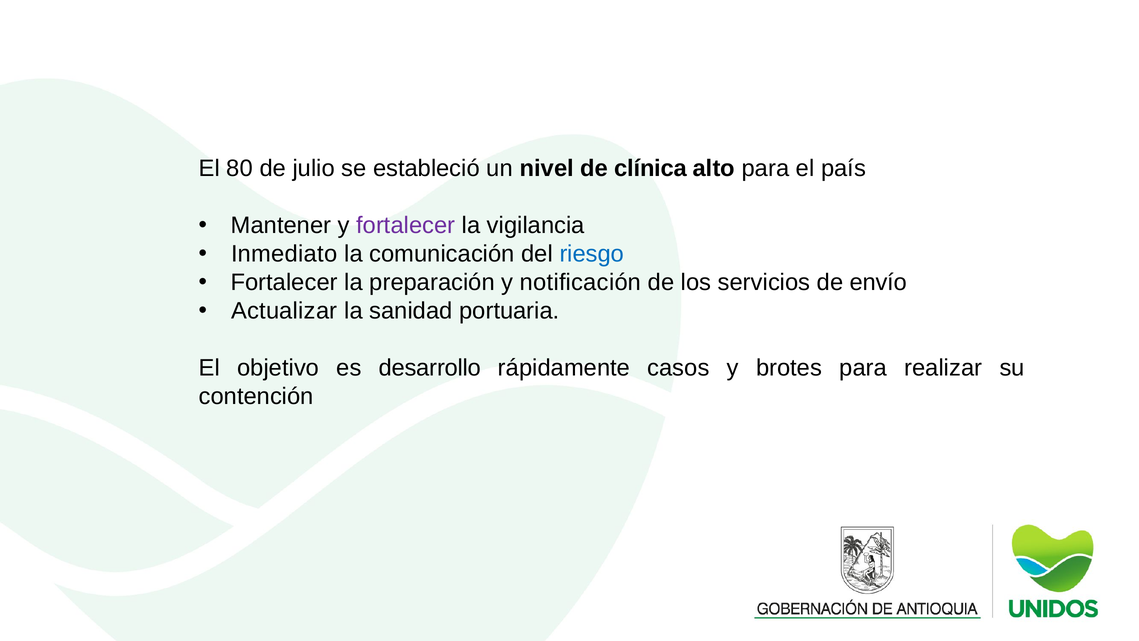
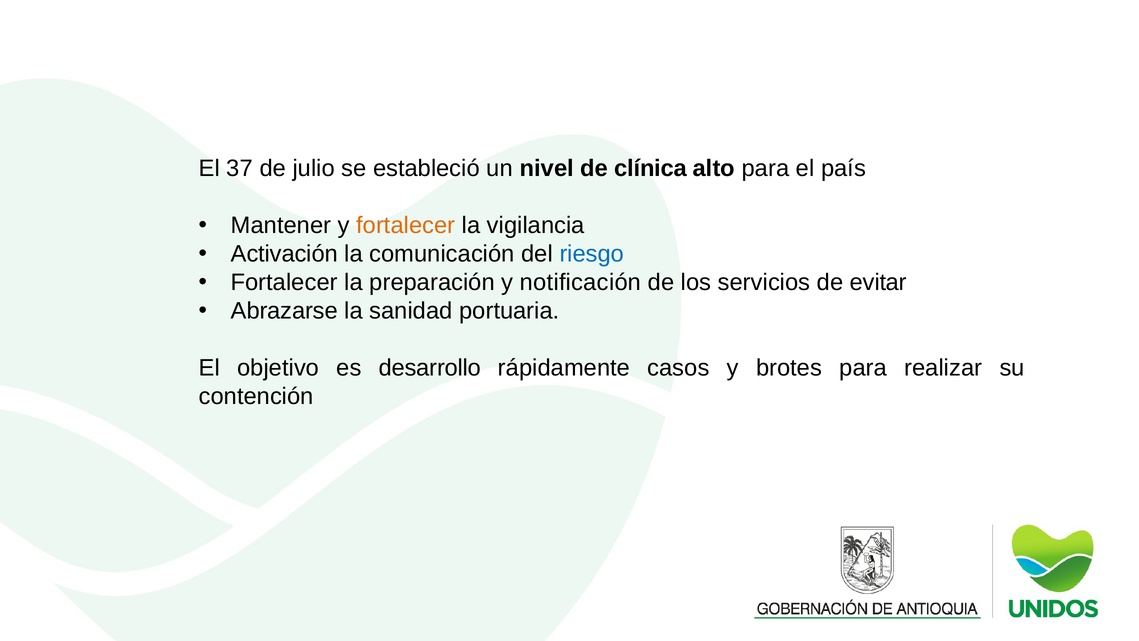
80: 80 -> 37
fortalecer at (406, 226) colour: purple -> orange
Inmediato: Inmediato -> Activación
envío: envío -> evitar
Actualizar: Actualizar -> Abrazarse
